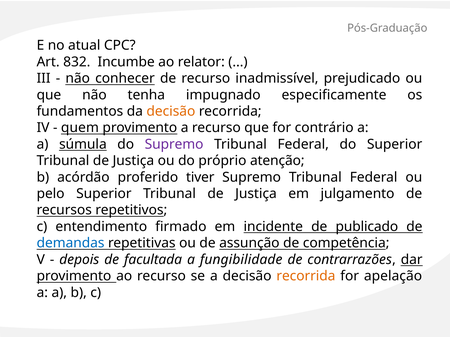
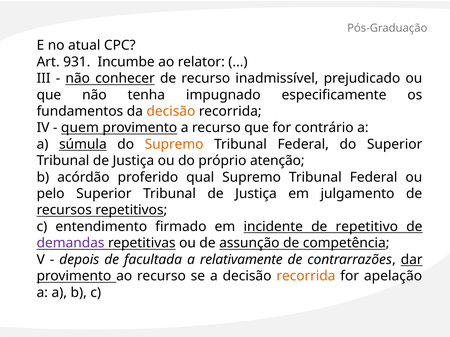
832: 832 -> 931
Supremo at (174, 144) colour: purple -> orange
tiver: tiver -> qual
publicado: publicado -> repetitivo
demandas colour: blue -> purple
fungibilidade: fungibilidade -> relativamente
